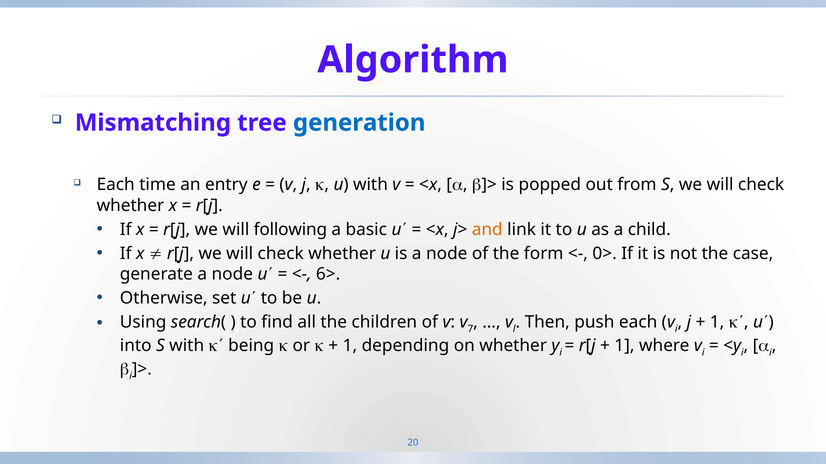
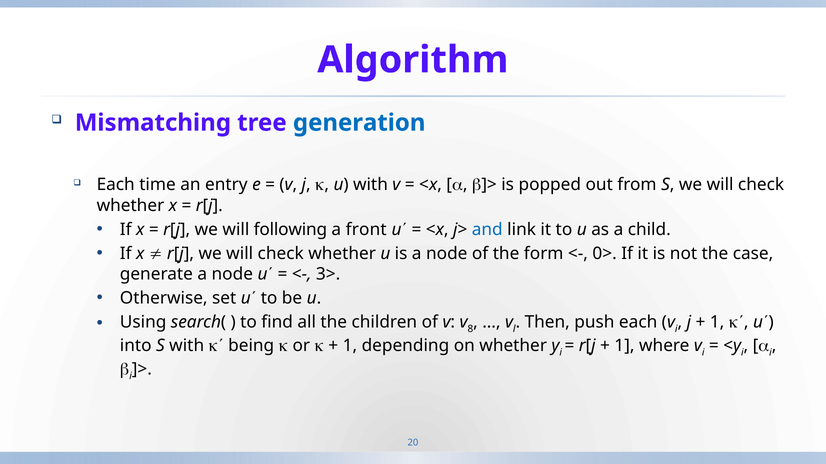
basic: basic -> front
and colour: orange -> blue
6>: 6> -> 3>
7: 7 -> 8
